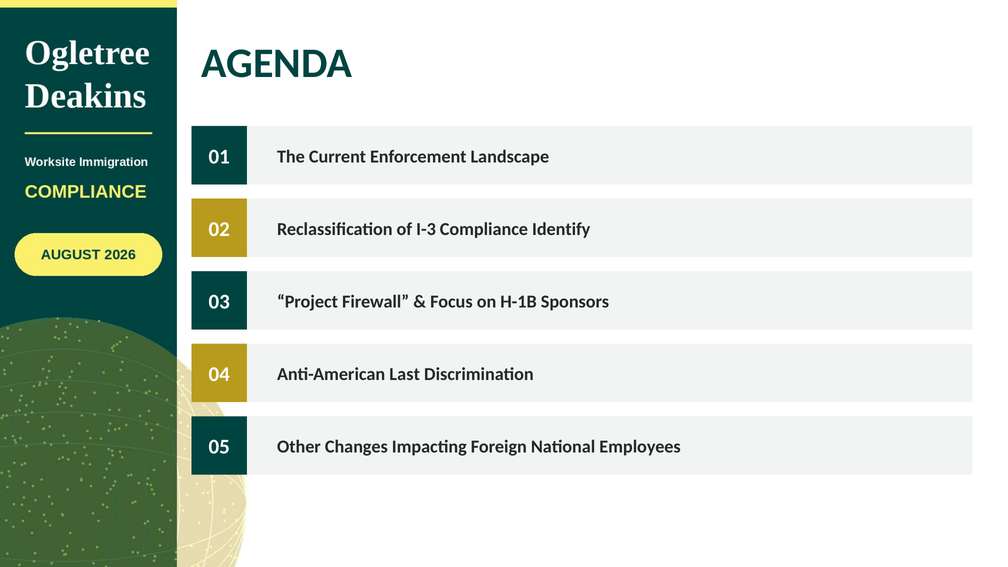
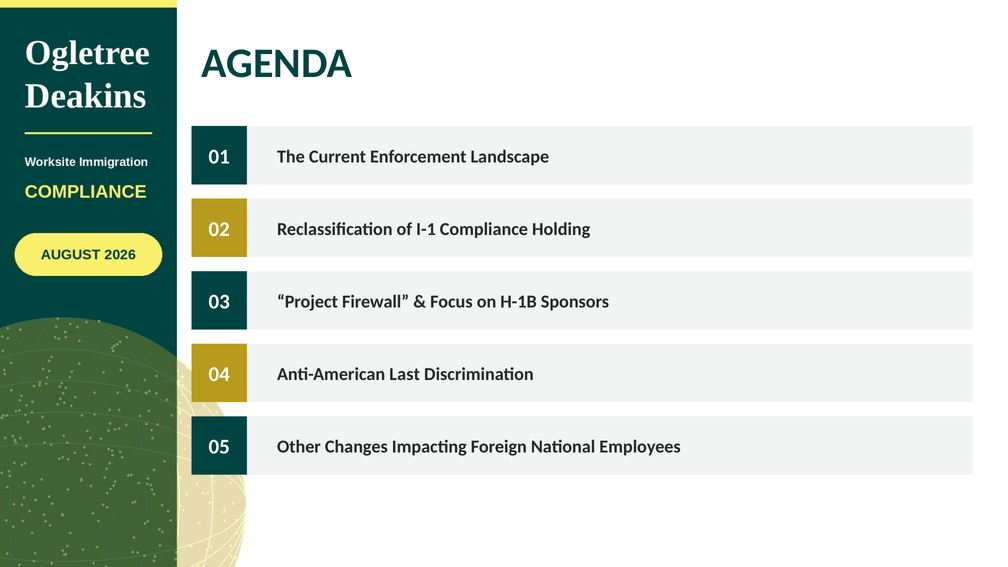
I-3: I-3 -> I-1
Identify: Identify -> Holding
